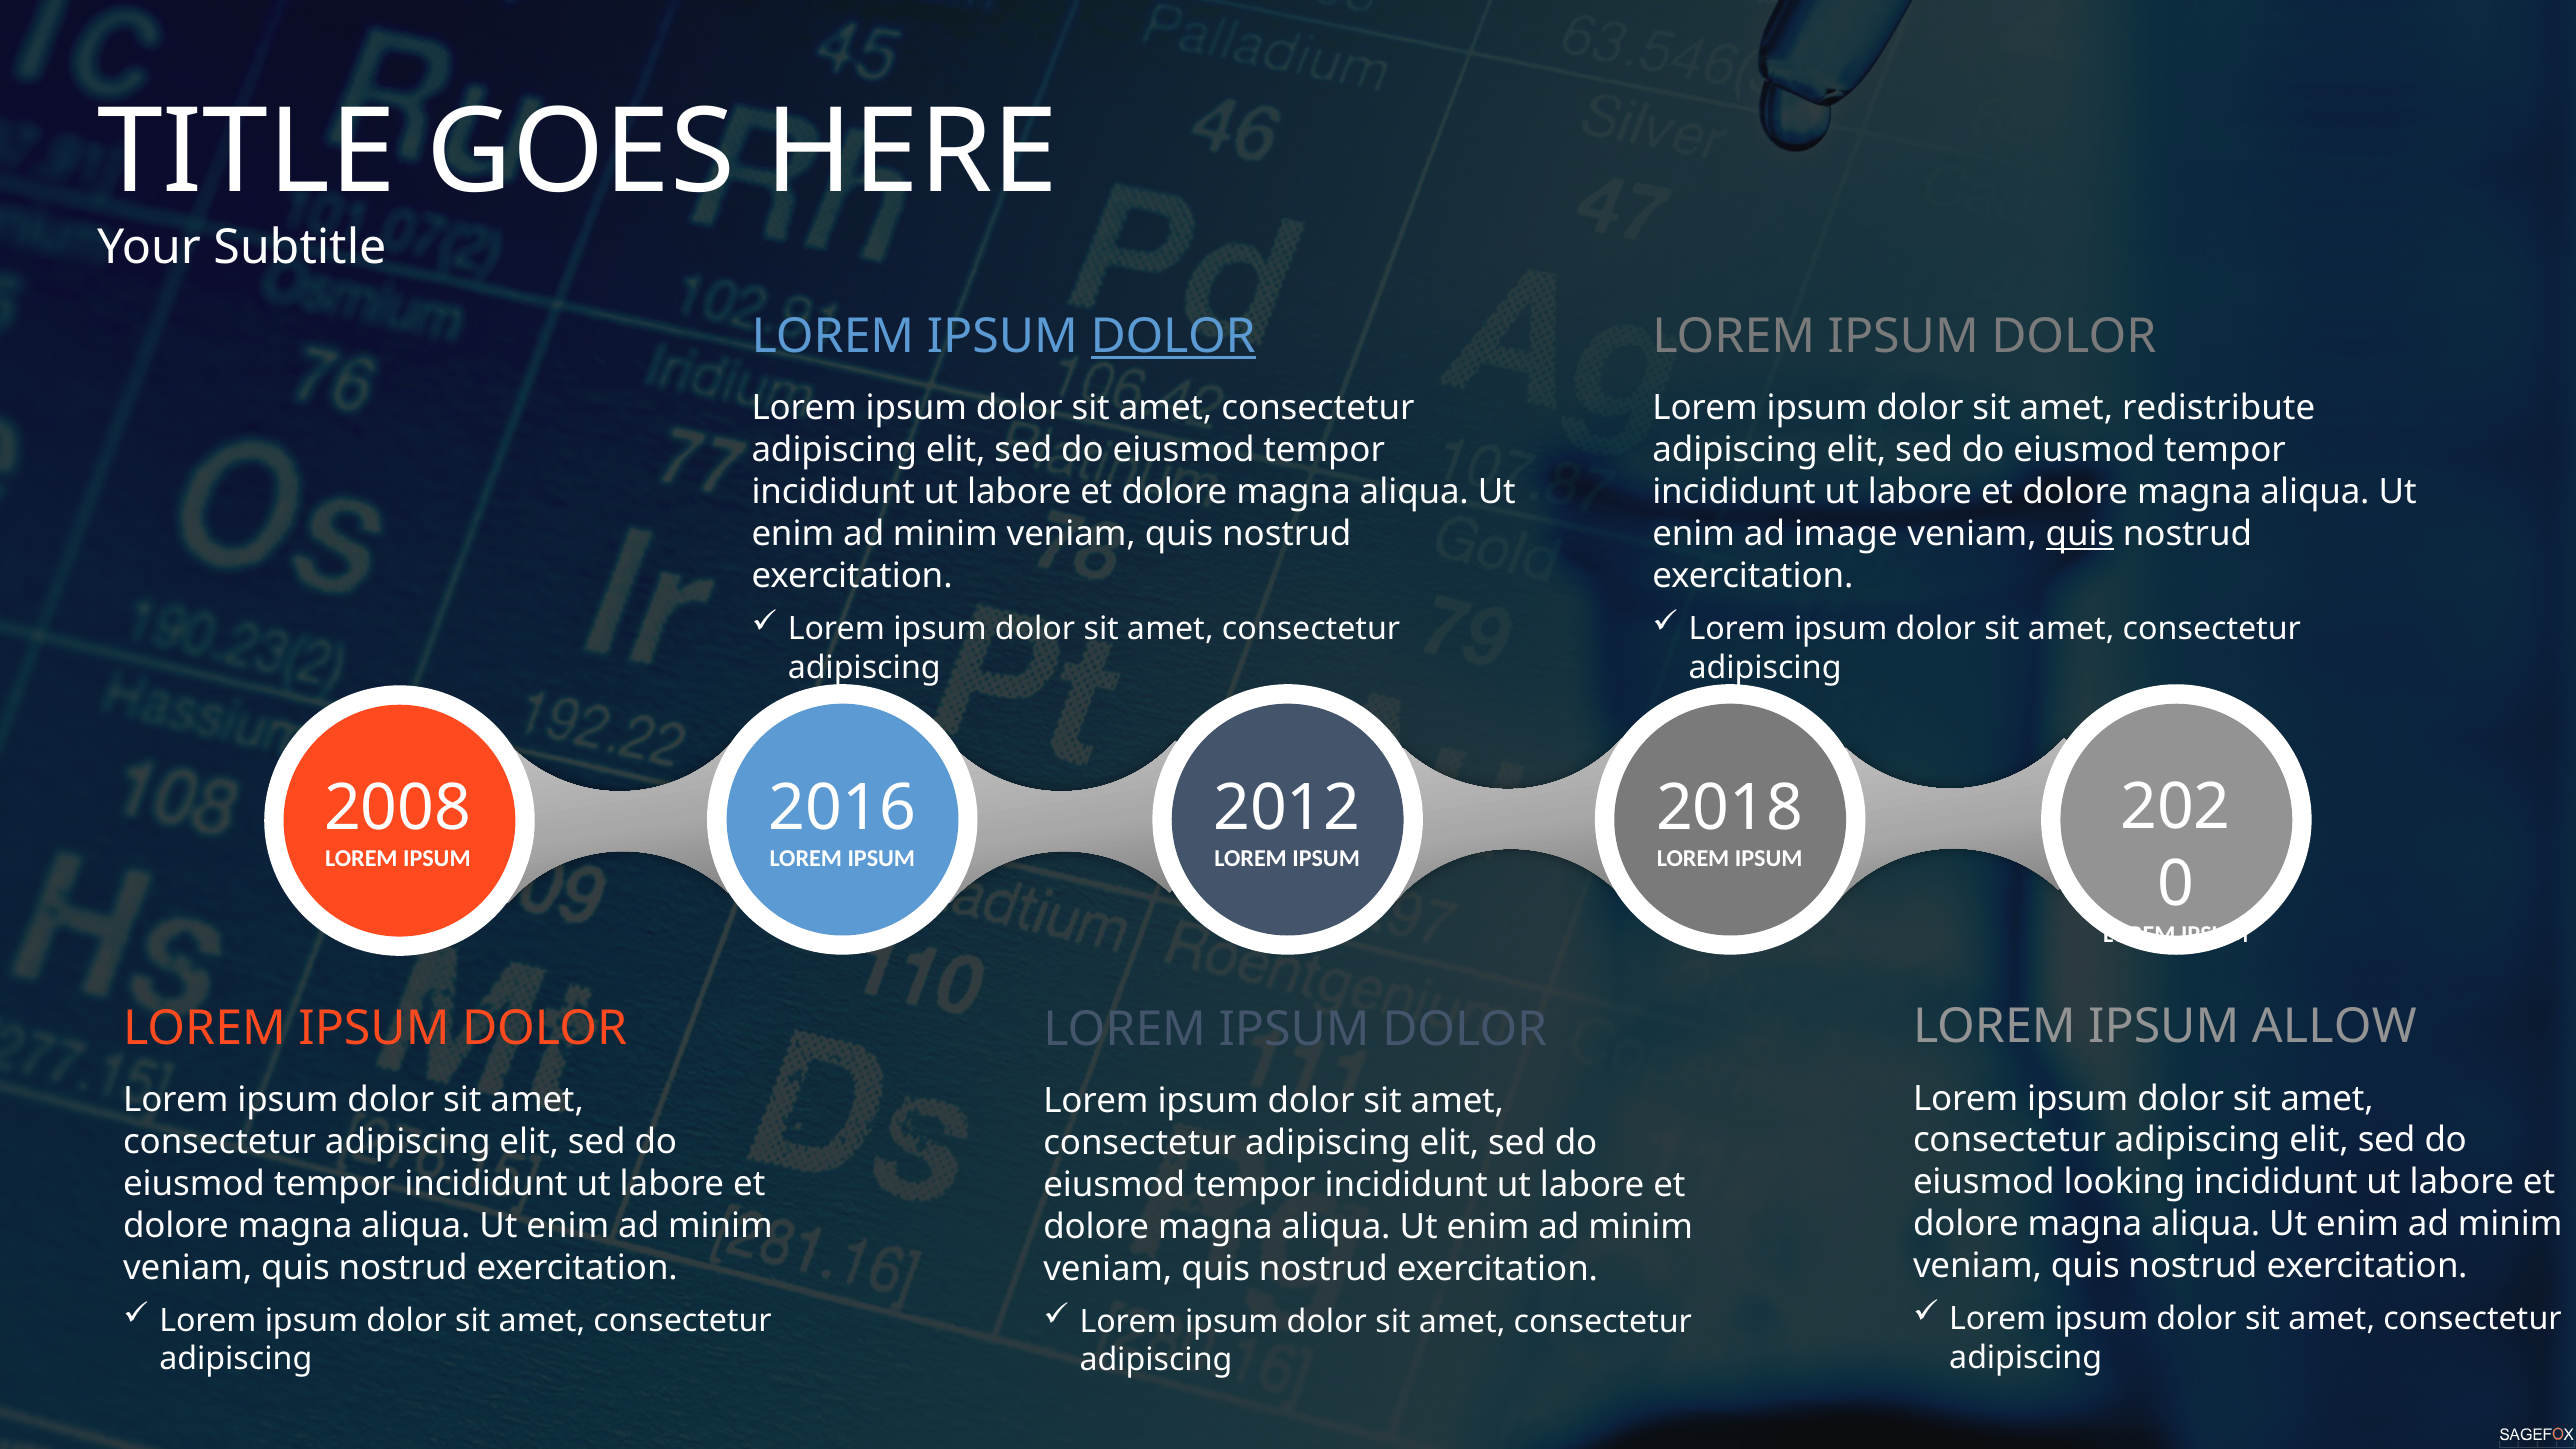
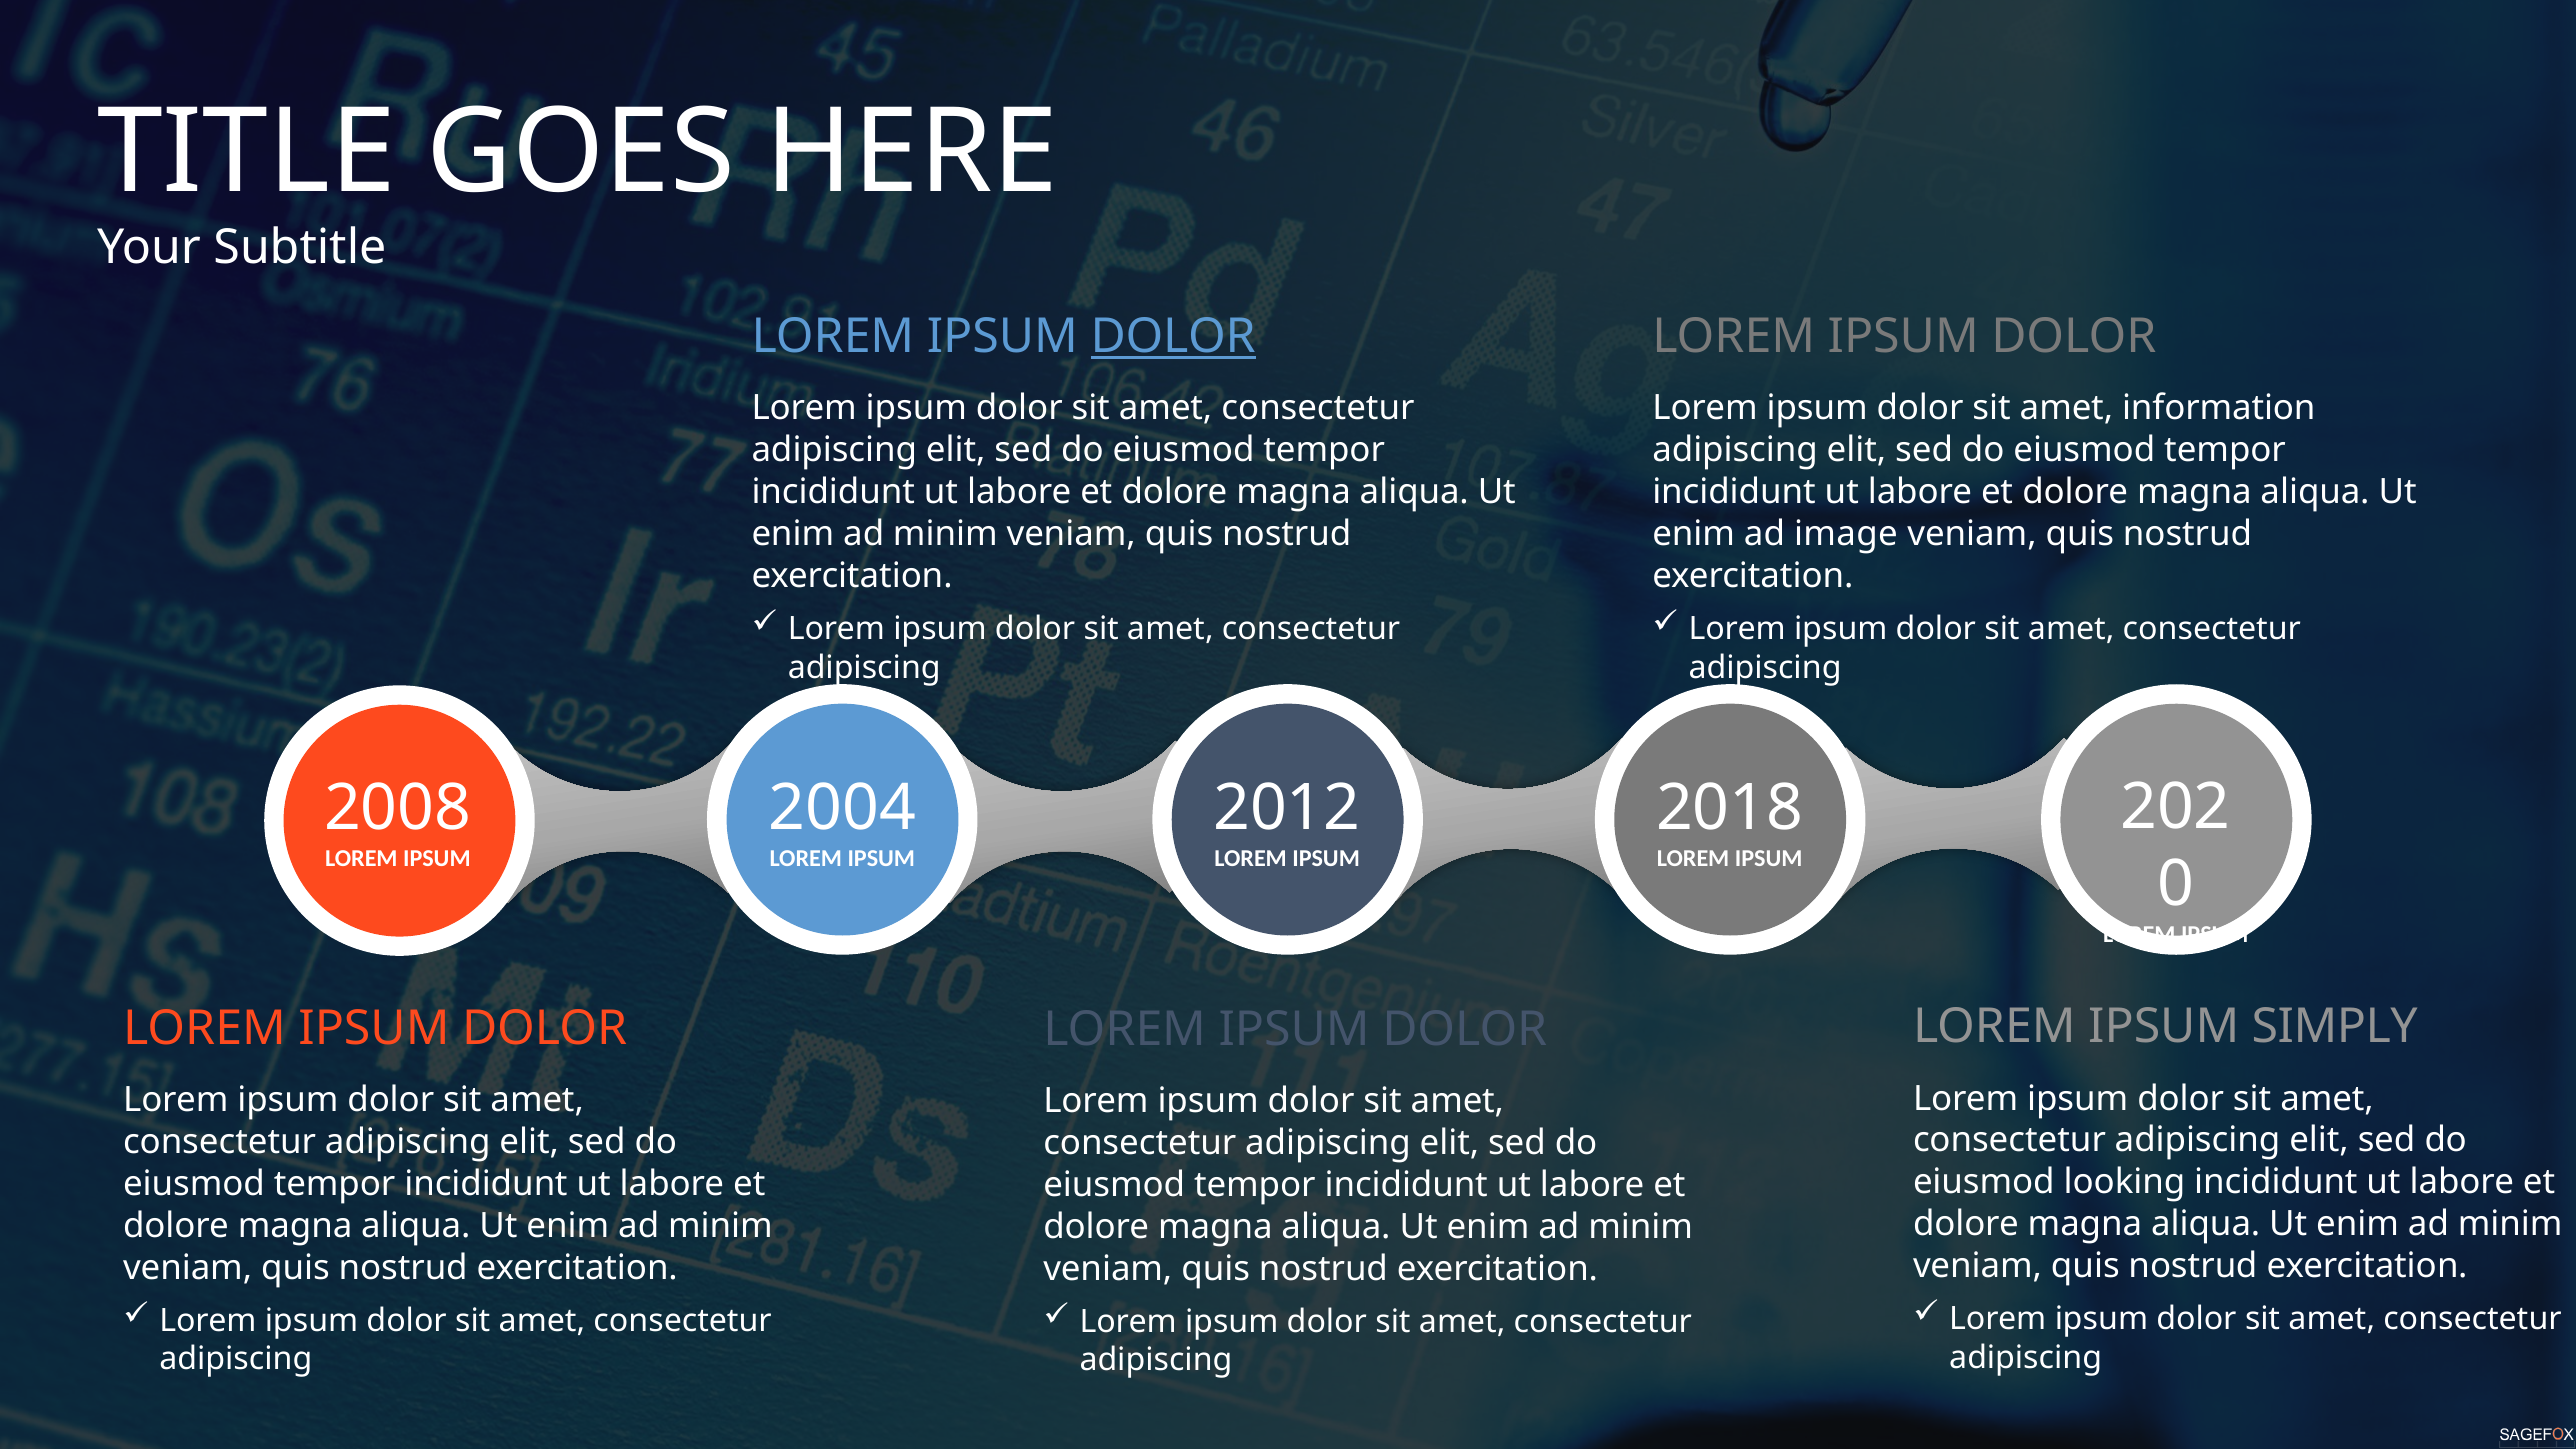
redistribute: redistribute -> information
quis at (2080, 534) underline: present -> none
2016: 2016 -> 2004
ALLOW: ALLOW -> SIMPLY
